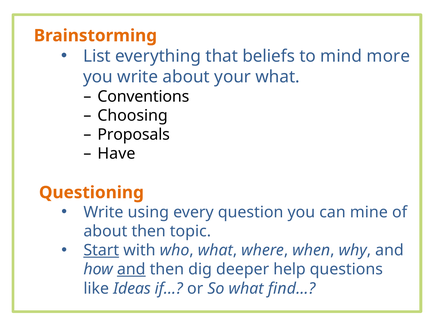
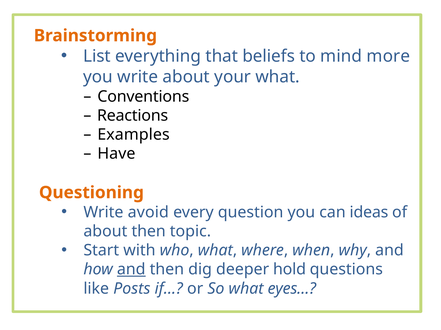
Choosing: Choosing -> Reactions
Proposals: Proposals -> Examples
using: using -> avoid
mine: mine -> ideas
Start underline: present -> none
help: help -> hold
Ideas: Ideas -> Posts
find…: find… -> eyes…
